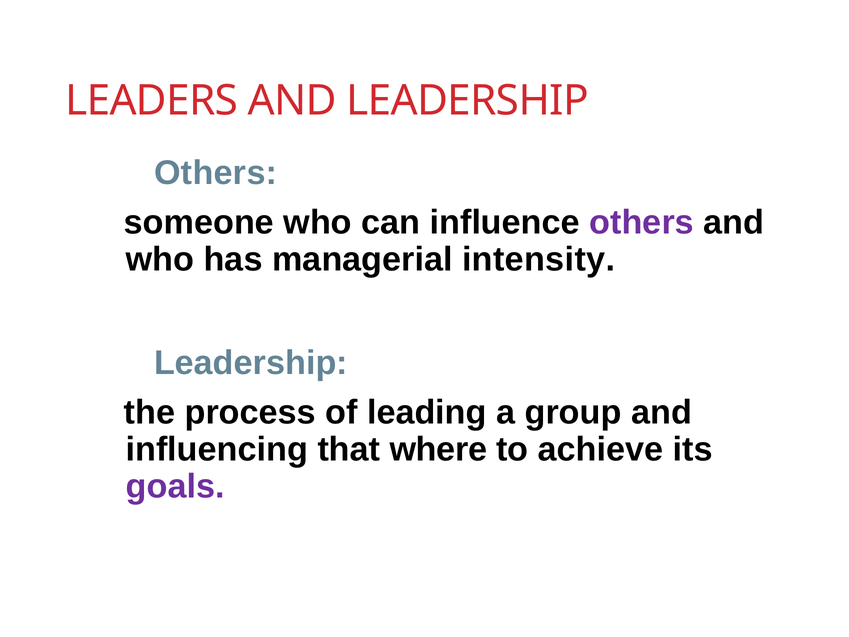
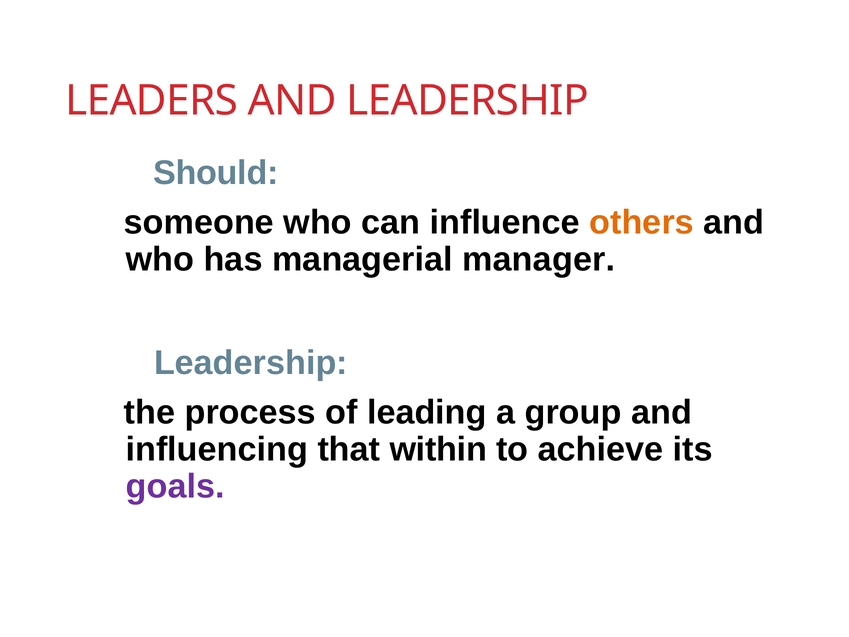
Others at (216, 173): Others -> Should
others at (642, 223) colour: purple -> orange
intensity: intensity -> manager
where: where -> within
